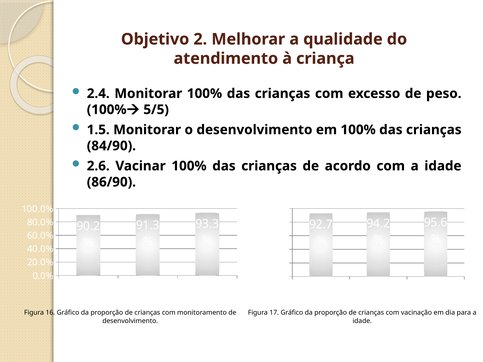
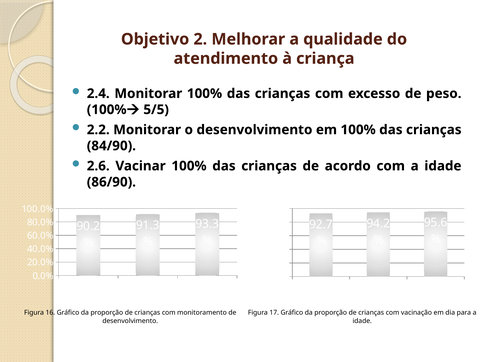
1.5: 1.5 -> 2.2
